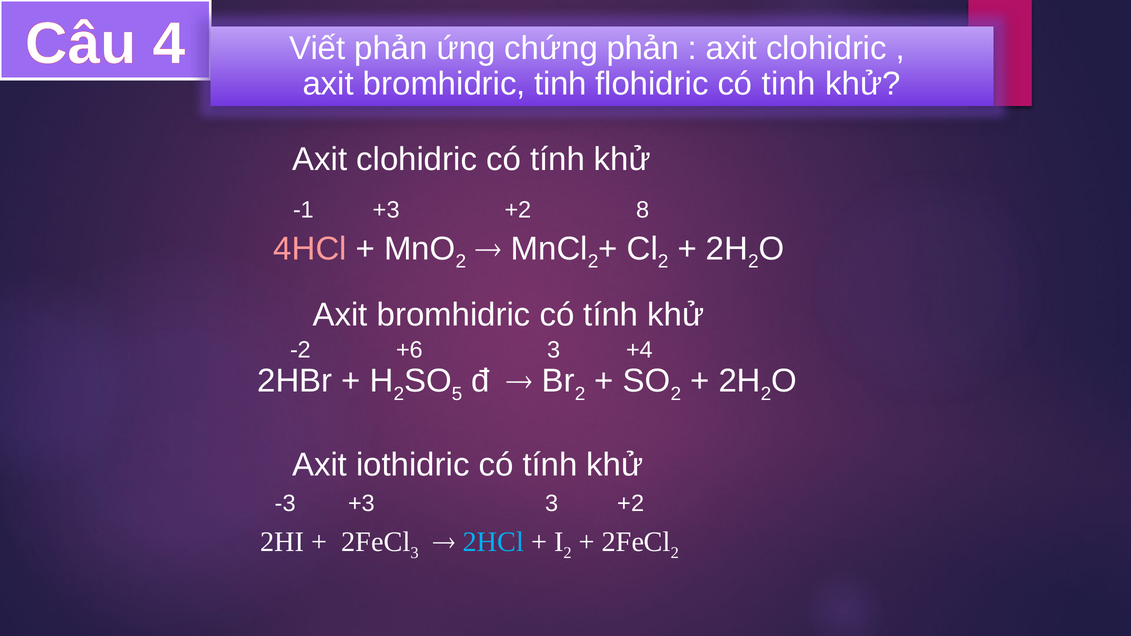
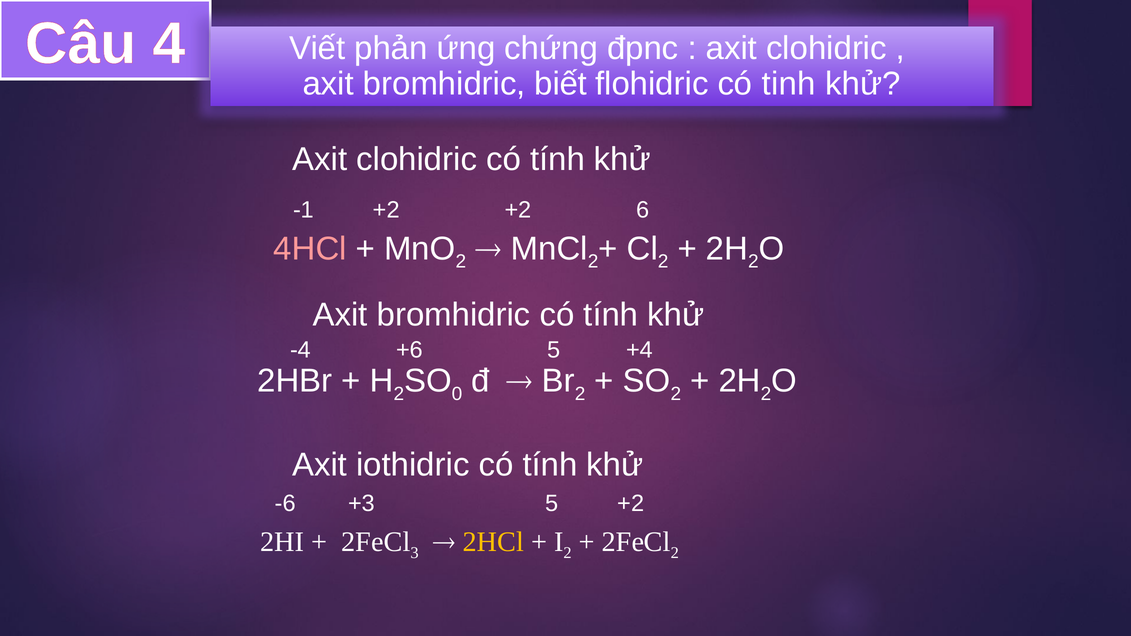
chứng phản: phản -> đpnc
bromhidric tinh: tinh -> biết
-1 +3: +3 -> +2
8: 8 -> 6
-2: -2 -> -4
+6 3: 3 -> 5
5: 5 -> 0
-3: -3 -> -6
+3 3: 3 -> 5
2HCl colour: light blue -> yellow
